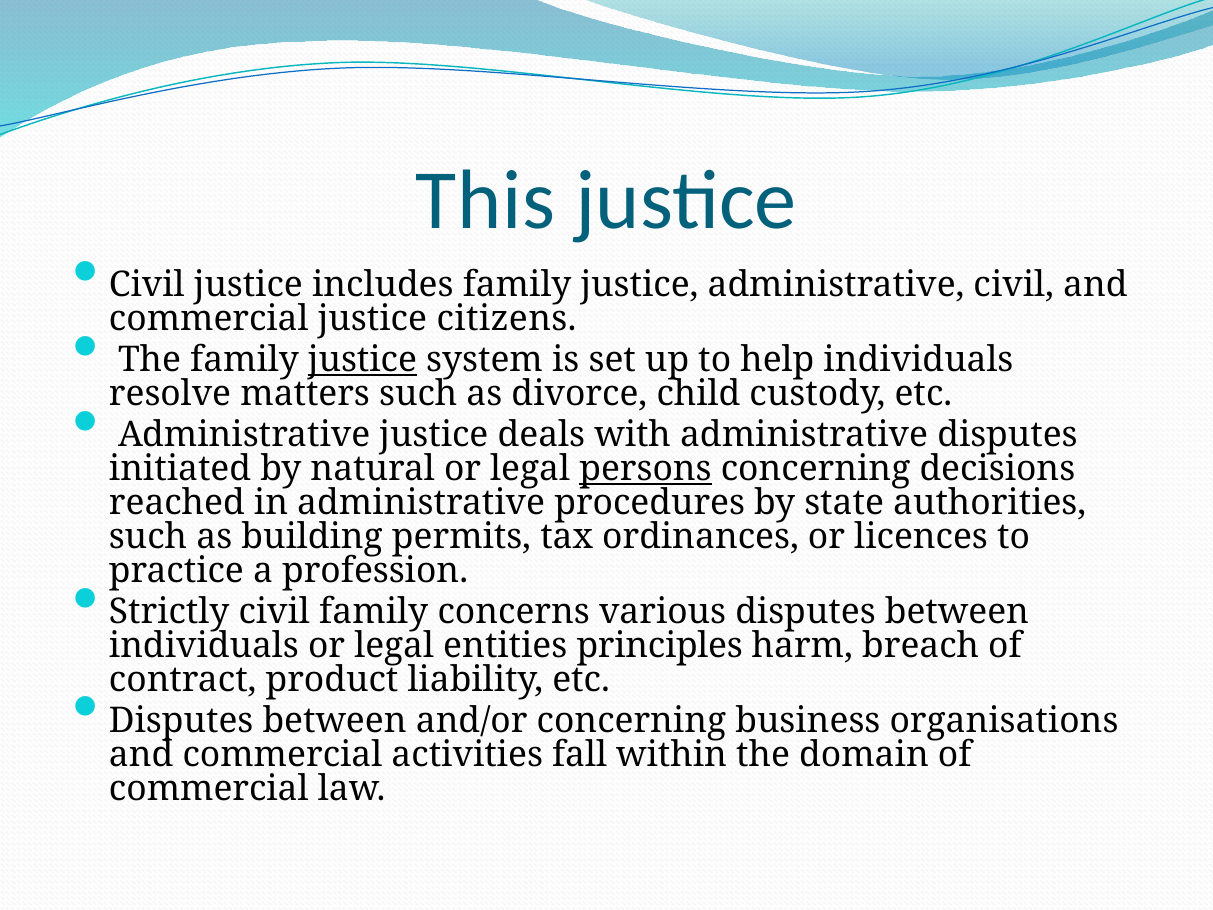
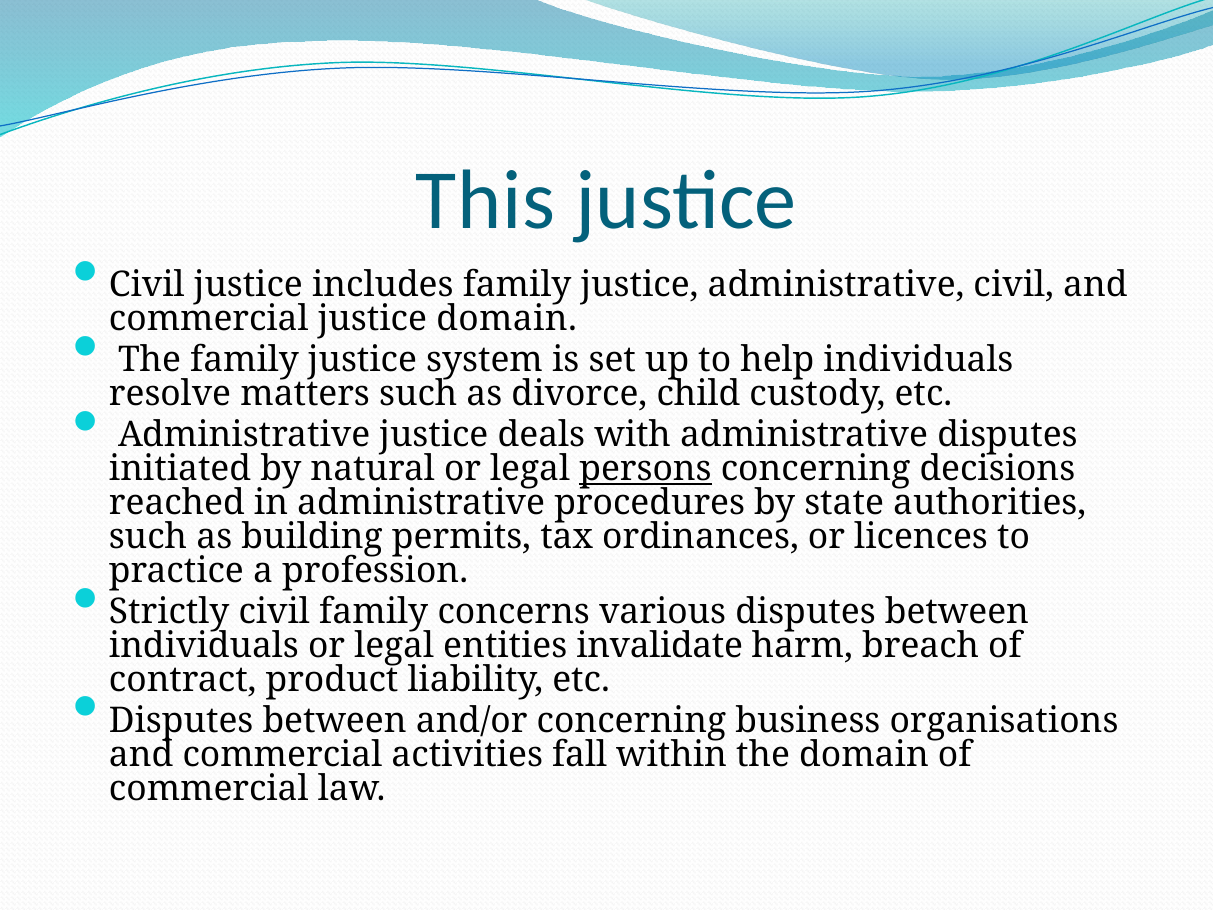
justice citizens: citizens -> domain
justice at (362, 360) underline: present -> none
principles: principles -> invalidate
